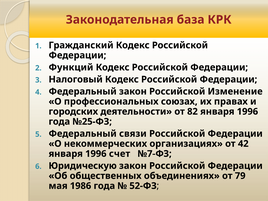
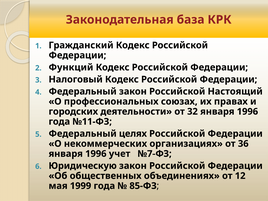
Изменение: Изменение -> Настоящий
82: 82 -> 32
№25-ФЗ: №25-ФЗ -> №11-ФЗ
связи: связи -> целях
42: 42 -> 36
счет: счет -> учет
79: 79 -> 12
1986: 1986 -> 1999
52-ФЗ: 52-ФЗ -> 85-ФЗ
